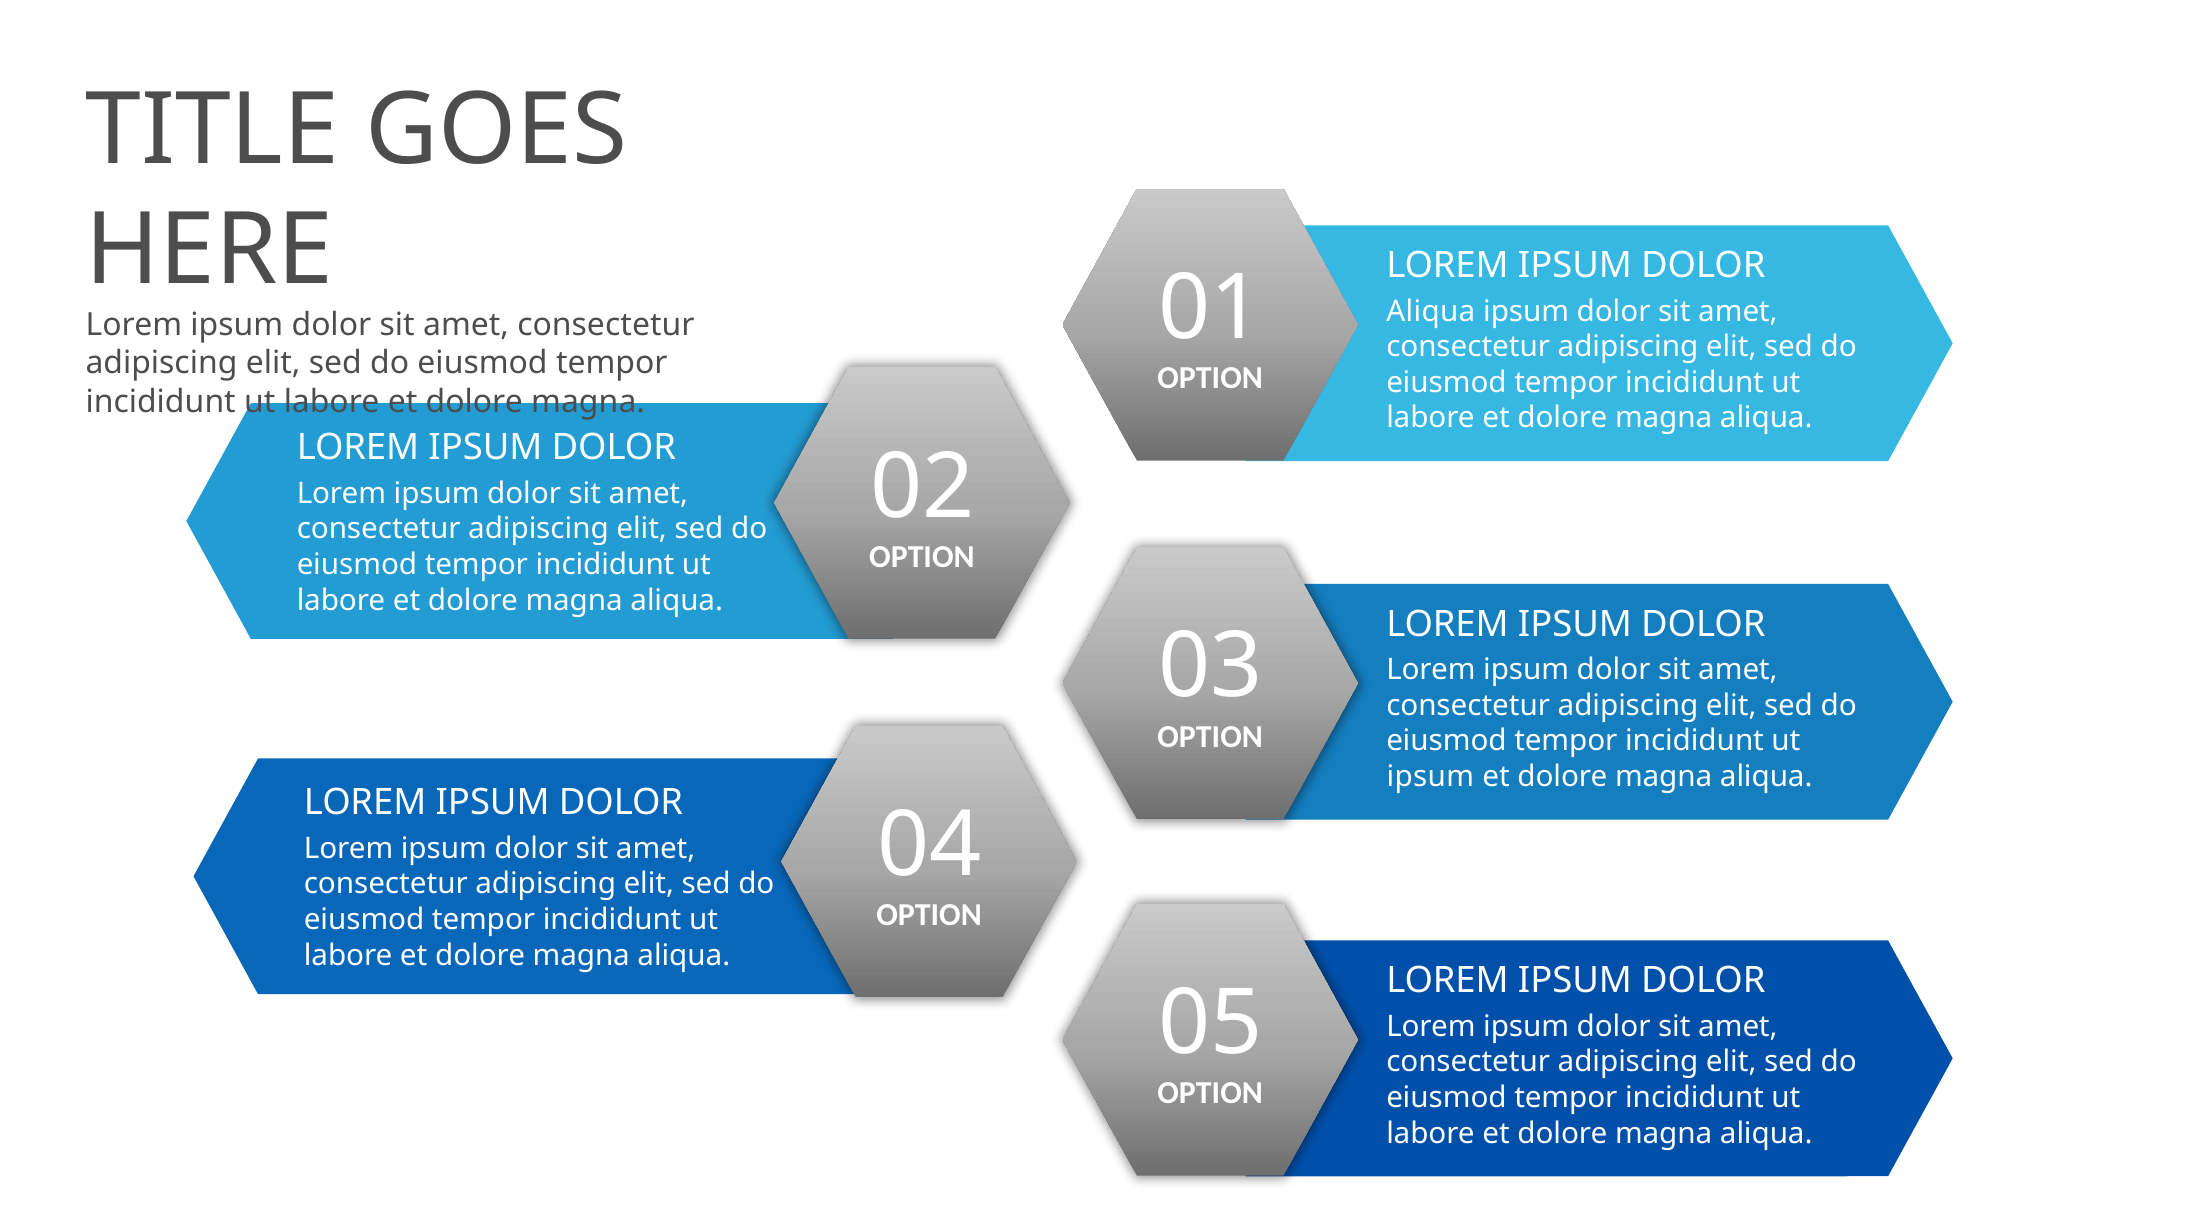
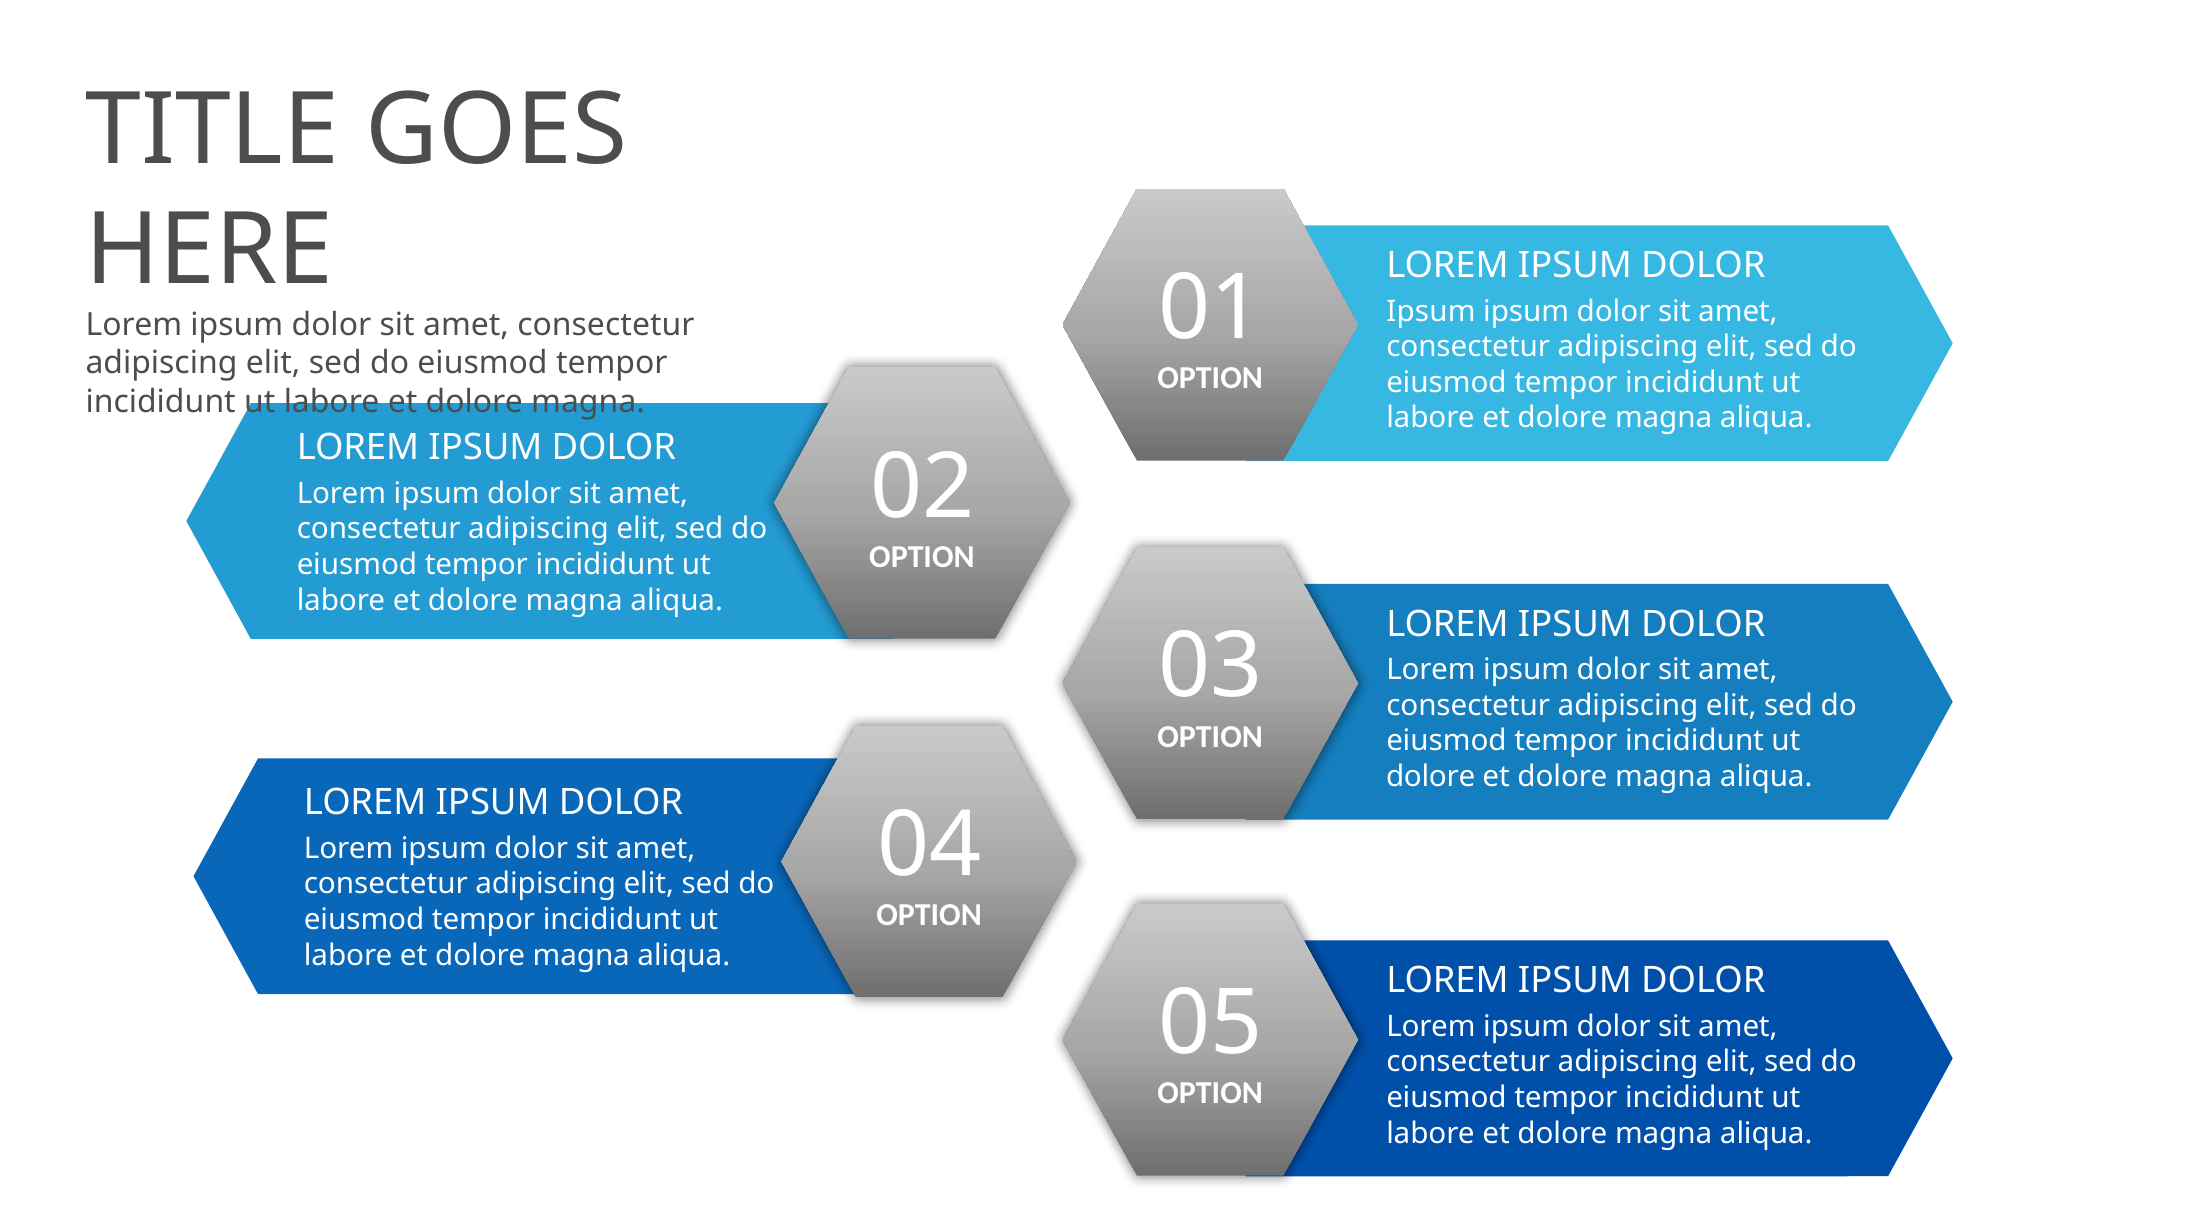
Aliqua at (1431, 311): Aliqua -> Ipsum
ipsum at (1430, 777): ipsum -> dolore
